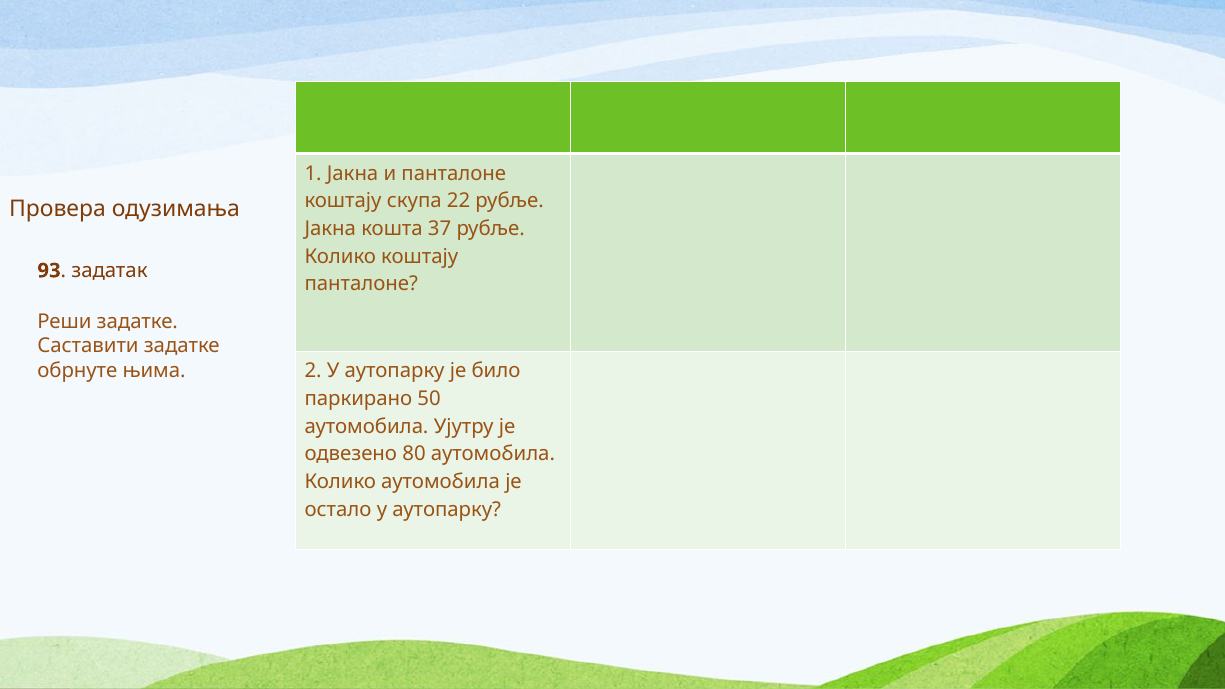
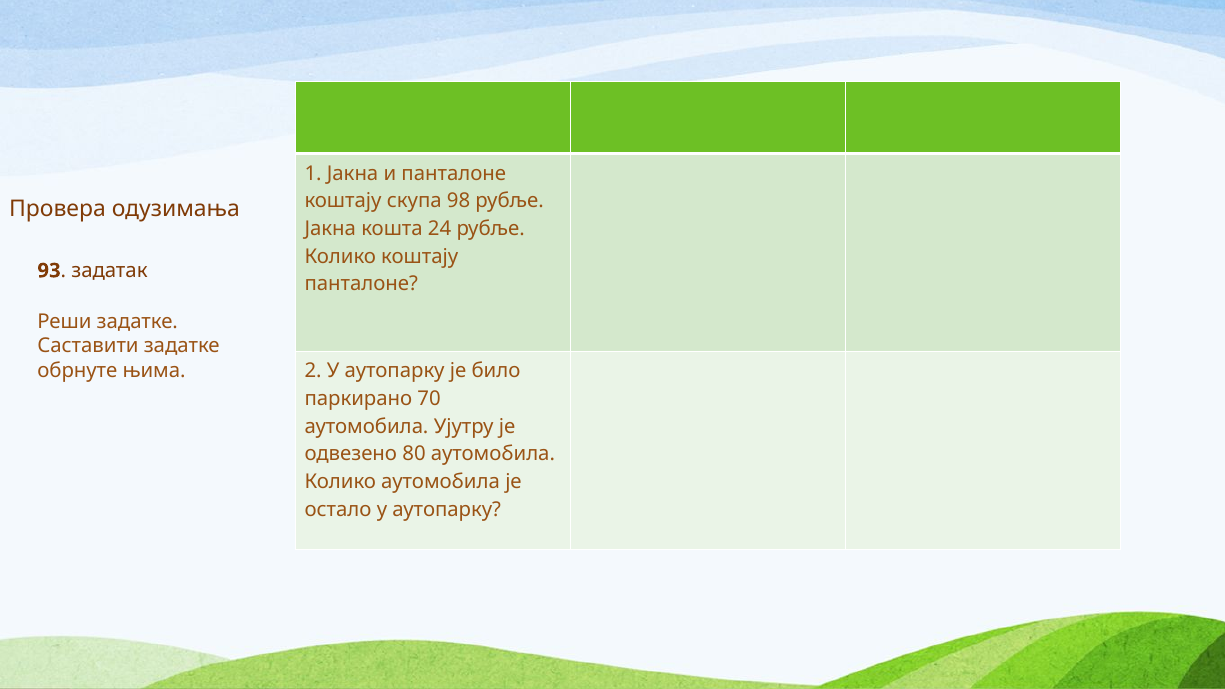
22: 22 -> 98
37: 37 -> 24
50: 50 -> 70
